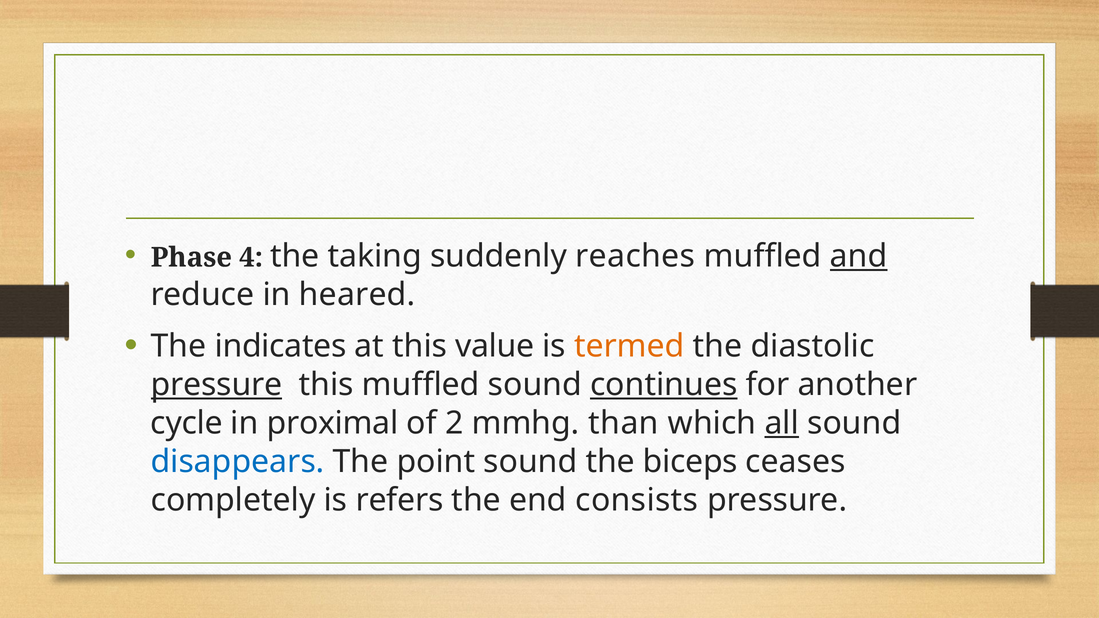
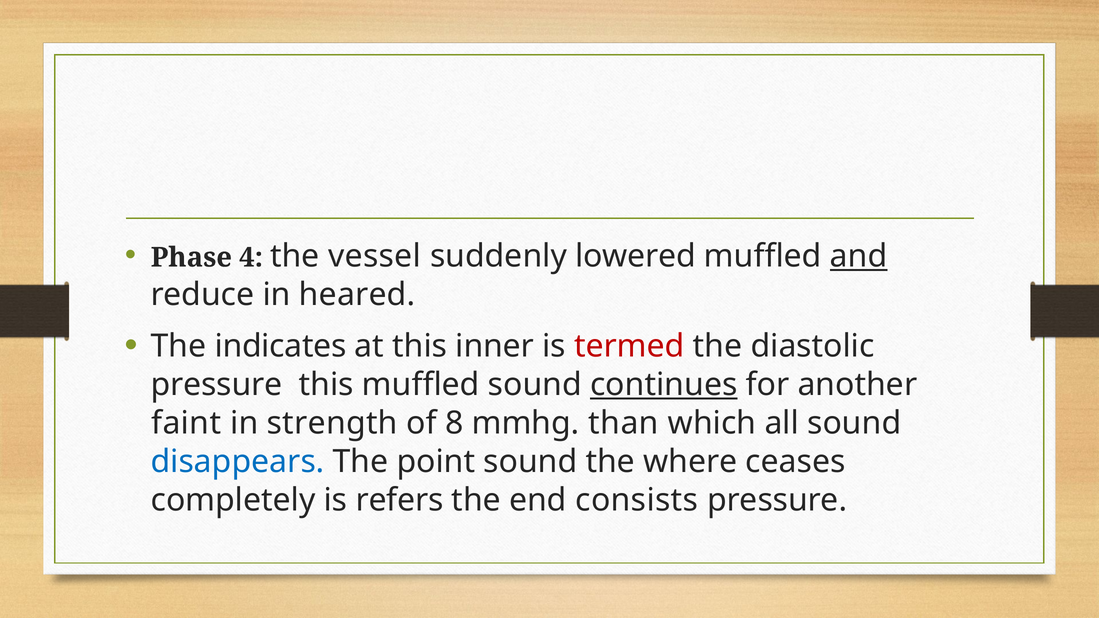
taking: taking -> vessel
reaches: reaches -> lowered
value: value -> inner
termed colour: orange -> red
pressure at (217, 385) underline: present -> none
cycle: cycle -> faint
proximal: proximal -> strength
2: 2 -> 8
all underline: present -> none
biceps: biceps -> where
